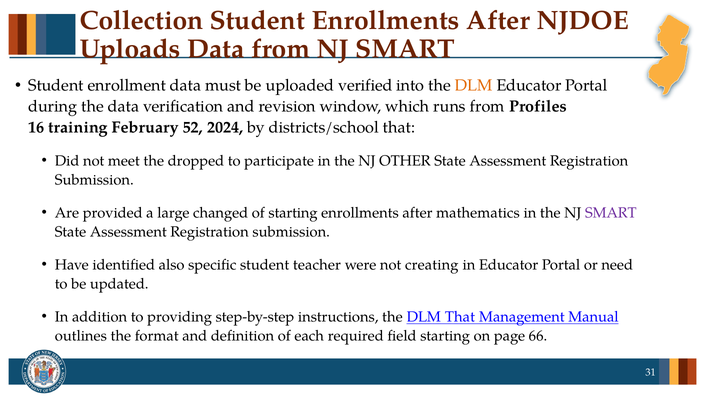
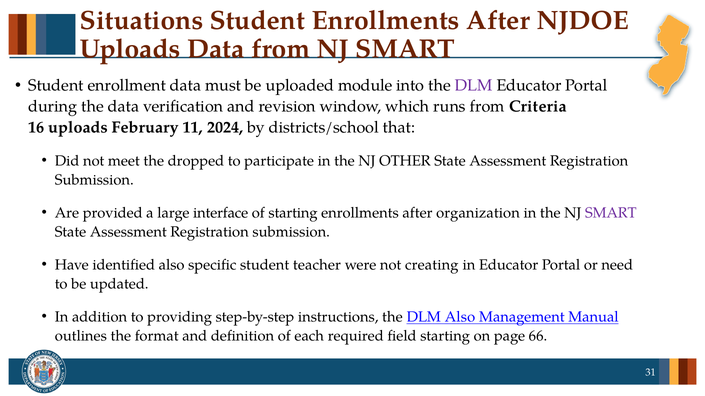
Collection: Collection -> Situations
verified: verified -> module
DLM at (474, 86) colour: orange -> purple
Profiles: Profiles -> Criteria
16 training: training -> uploads
52: 52 -> 11
changed: changed -> interface
mathematics: mathematics -> organization
DLM That: That -> Also
